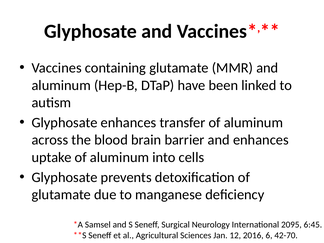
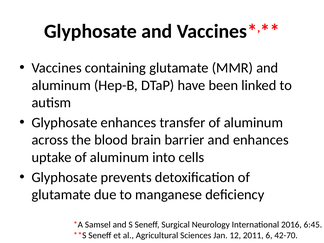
2095: 2095 -> 2016
2016: 2016 -> 2011
